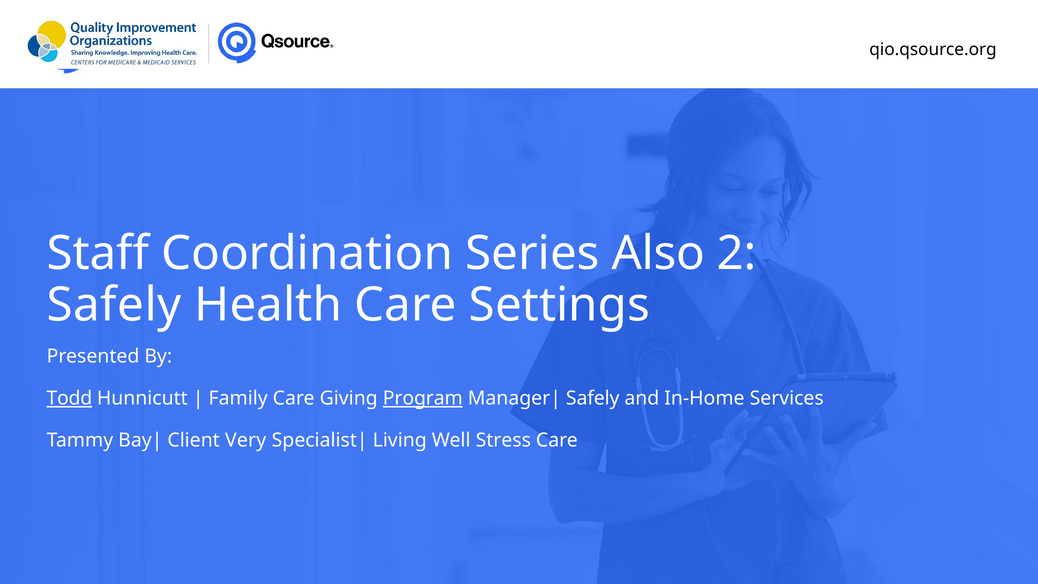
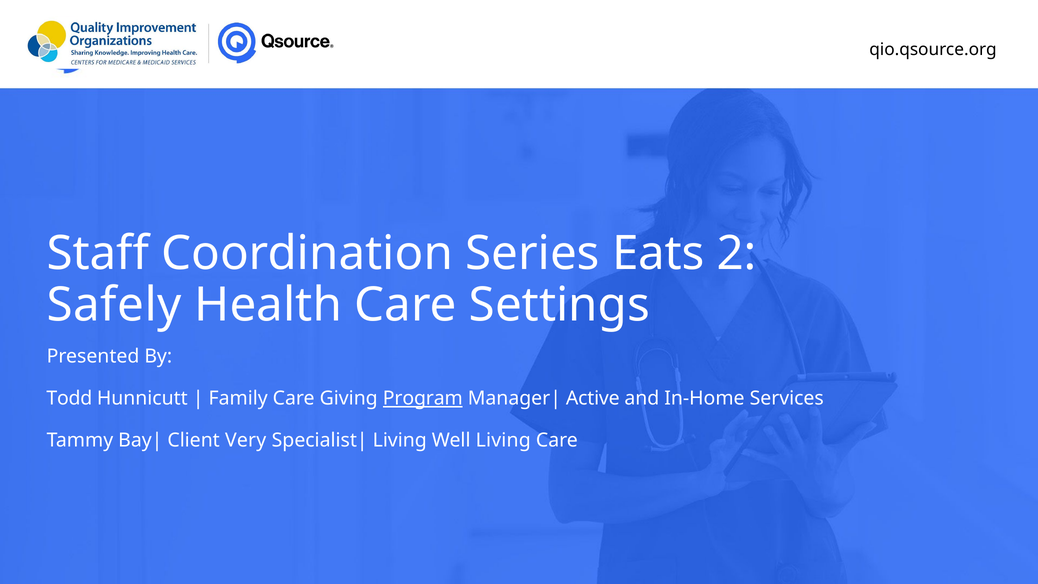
Also: Also -> Eats
Todd underline: present -> none
Safely at (593, 398): Safely -> Active
Well Stress: Stress -> Living
